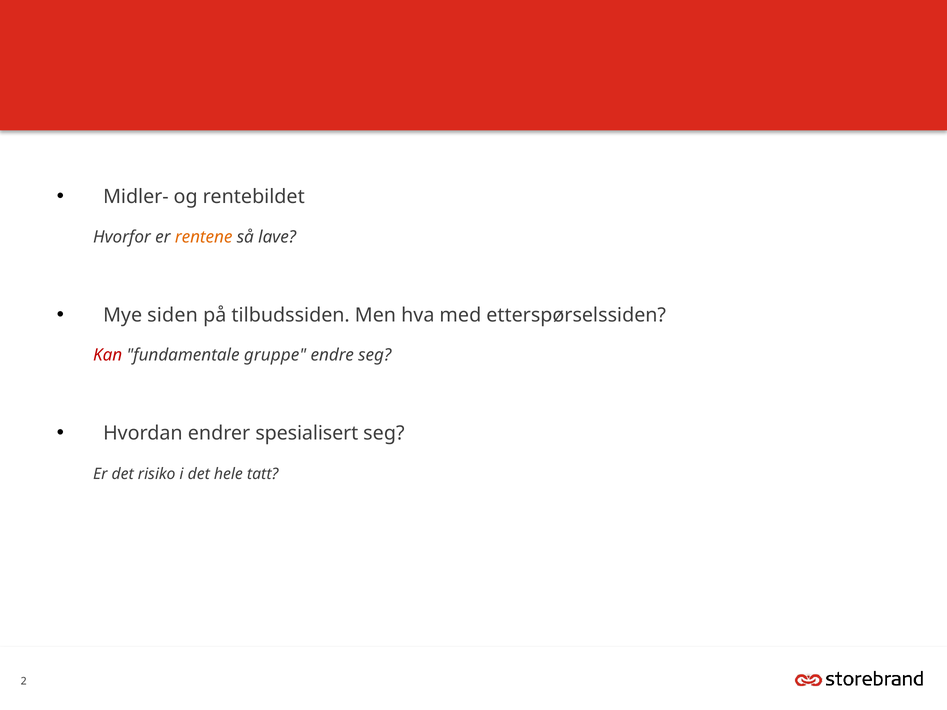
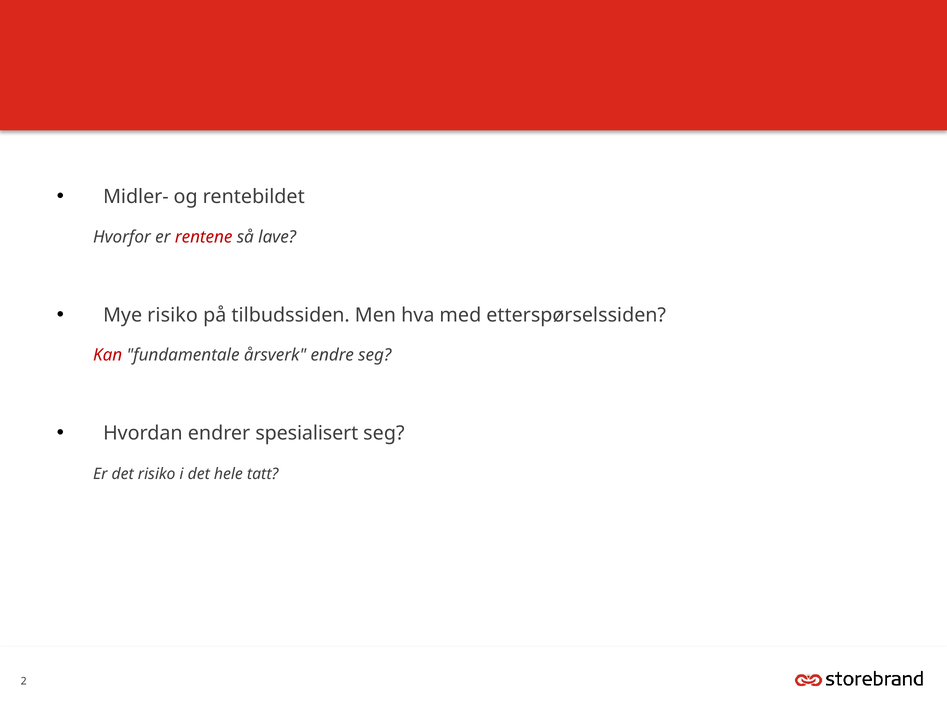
rentene colour: orange -> red
Mye siden: siden -> risiko
gruppe: gruppe -> årsverk
